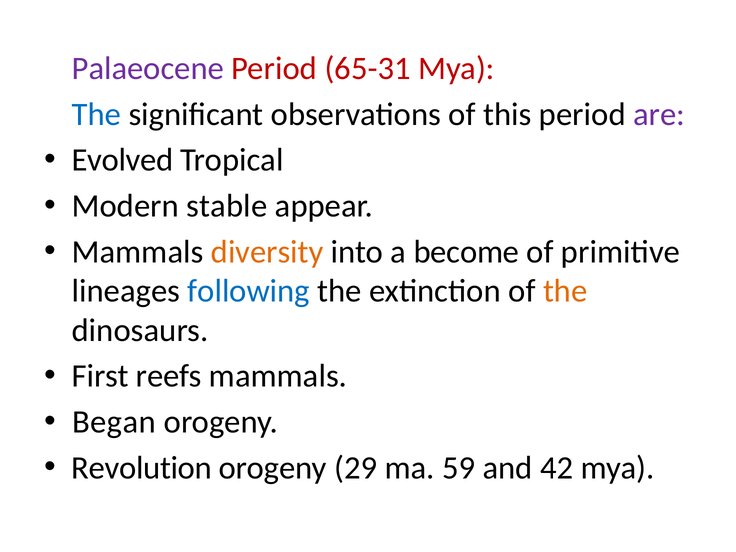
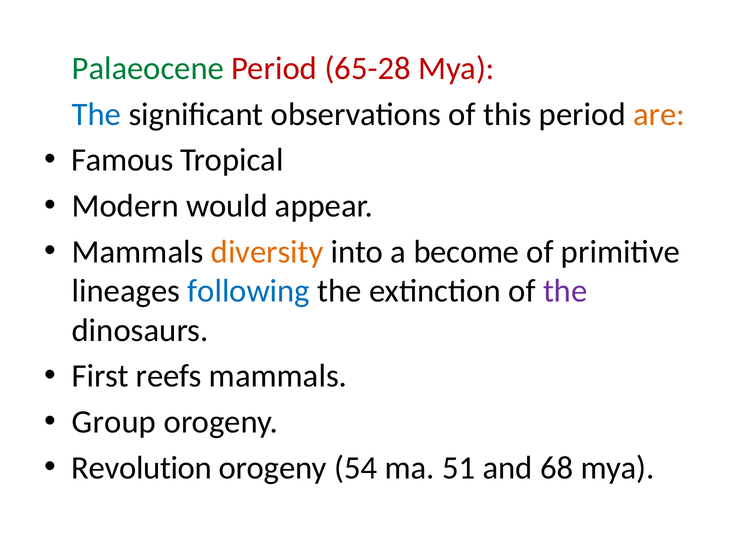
Palaeocene colour: purple -> green
65-31: 65-31 -> 65-28
are colour: purple -> orange
Evolved: Evolved -> Famous
stable: stable -> would
the at (565, 291) colour: orange -> purple
Began: Began -> Group
29: 29 -> 54
59: 59 -> 51
42: 42 -> 68
